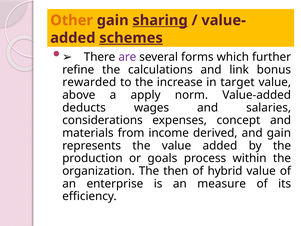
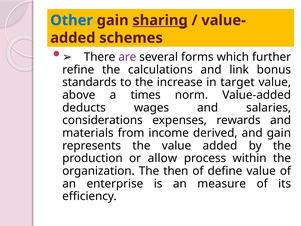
Other colour: orange -> blue
schemes underline: present -> none
rewarded: rewarded -> standards
apply: apply -> times
concept: concept -> rewards
goals: goals -> allow
hybrid: hybrid -> define
